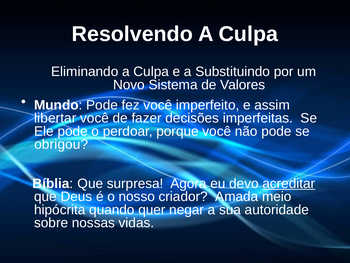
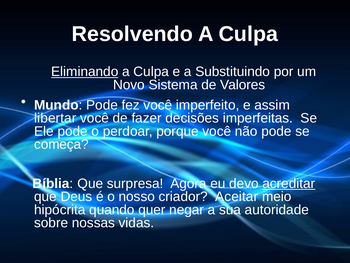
Eliminando underline: none -> present
obrigou: obrigou -> começa
Amada: Amada -> Aceitar
